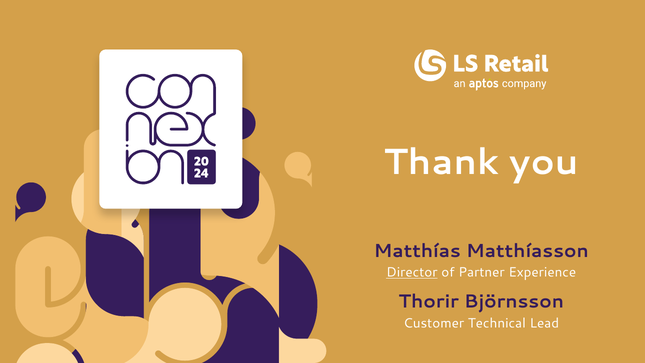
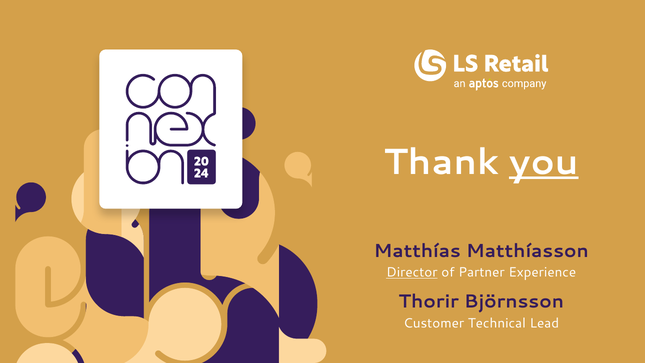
you underline: none -> present
